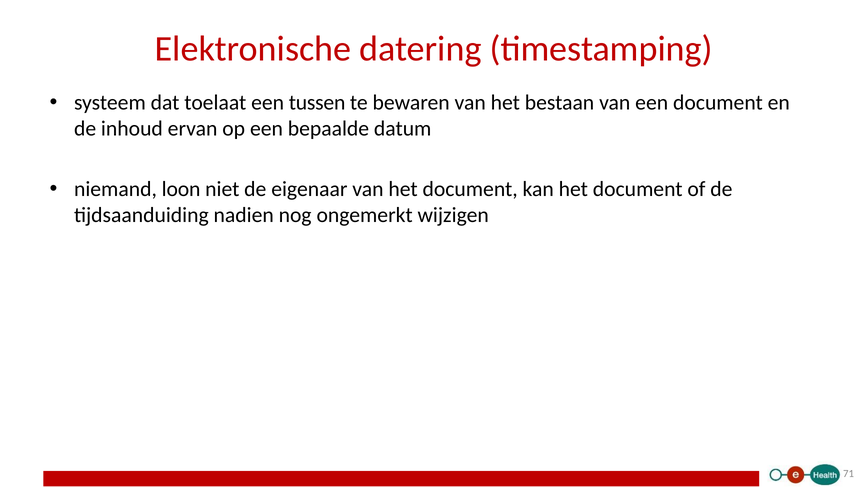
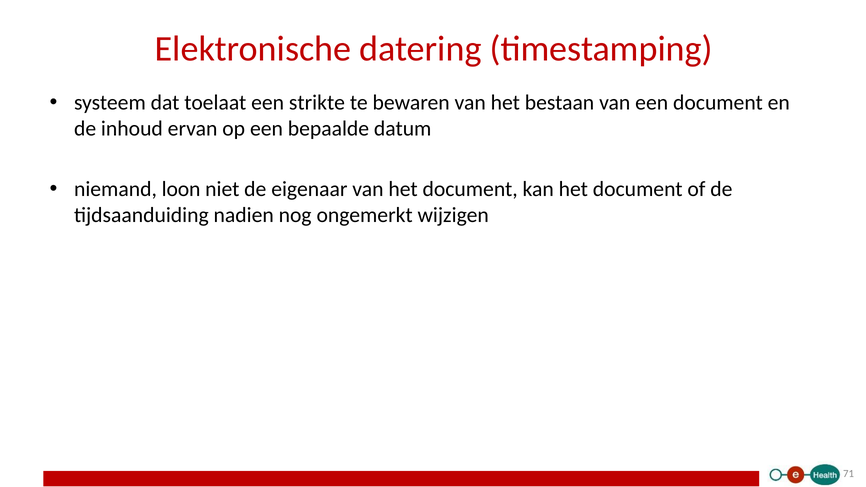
tussen: tussen -> strikte
